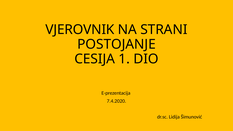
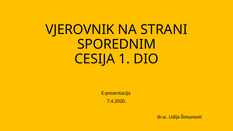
POSTOJANJE: POSTOJANJE -> SPOREDNIM
